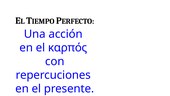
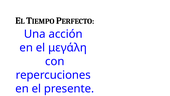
καρπός: καρπός -> μεγάλη
